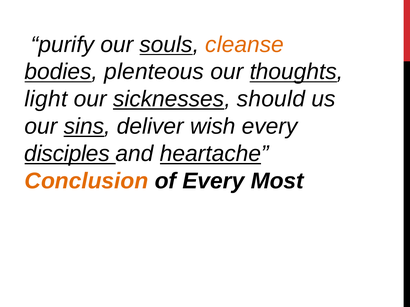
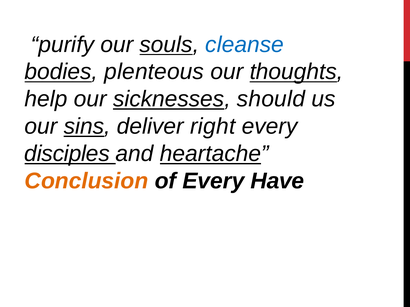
cleanse colour: orange -> blue
light: light -> help
wish: wish -> right
Most: Most -> Have
